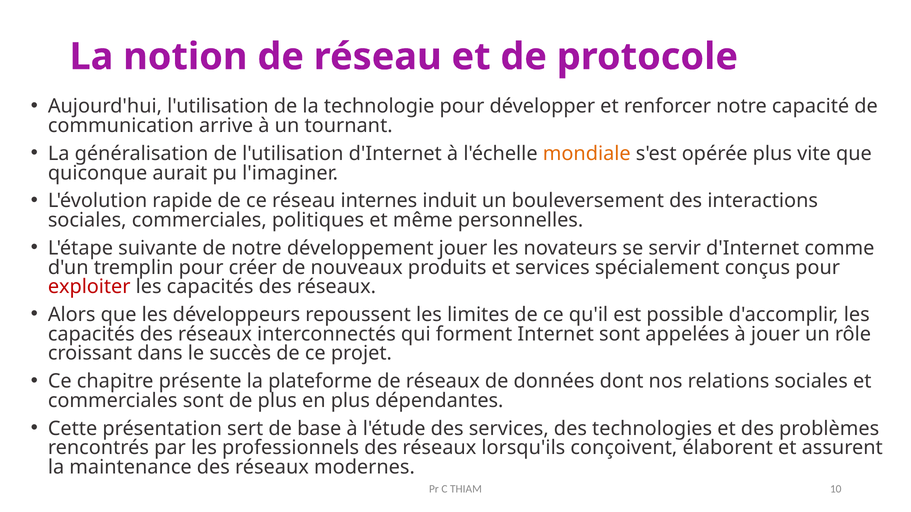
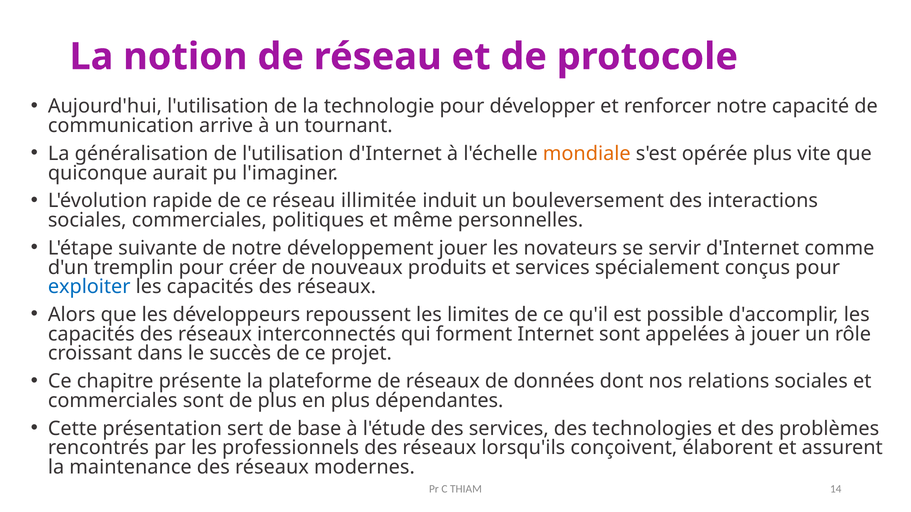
internes: internes -> illimitée
exploiter colour: red -> blue
10: 10 -> 14
